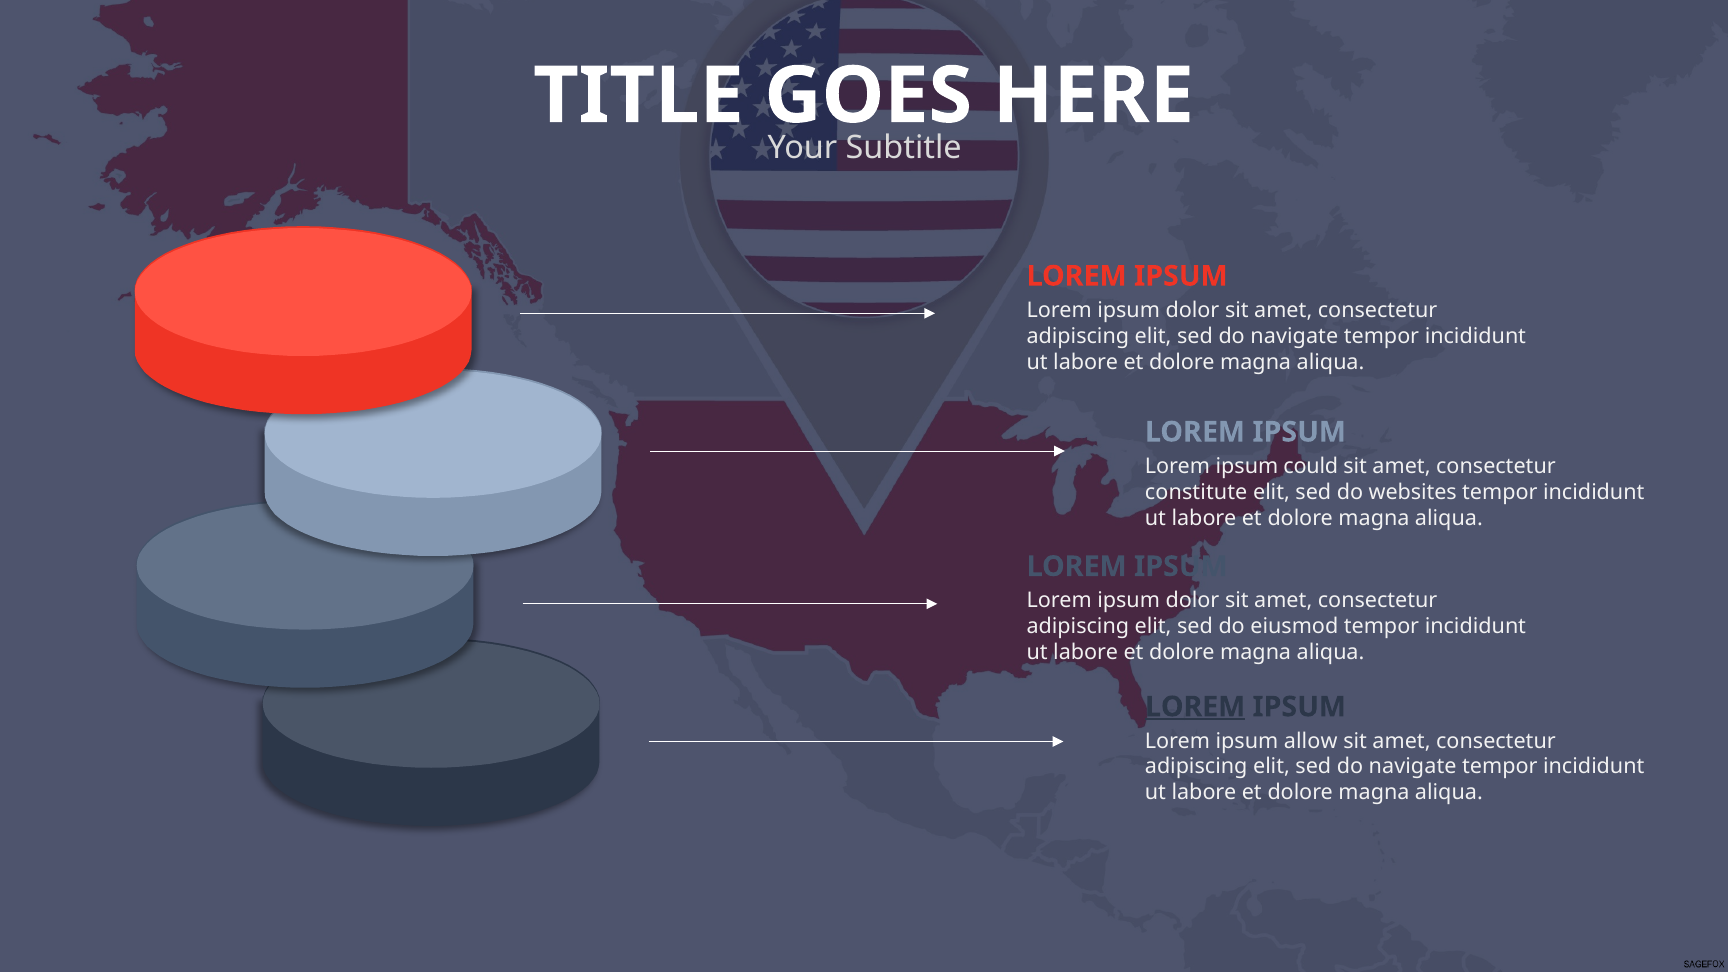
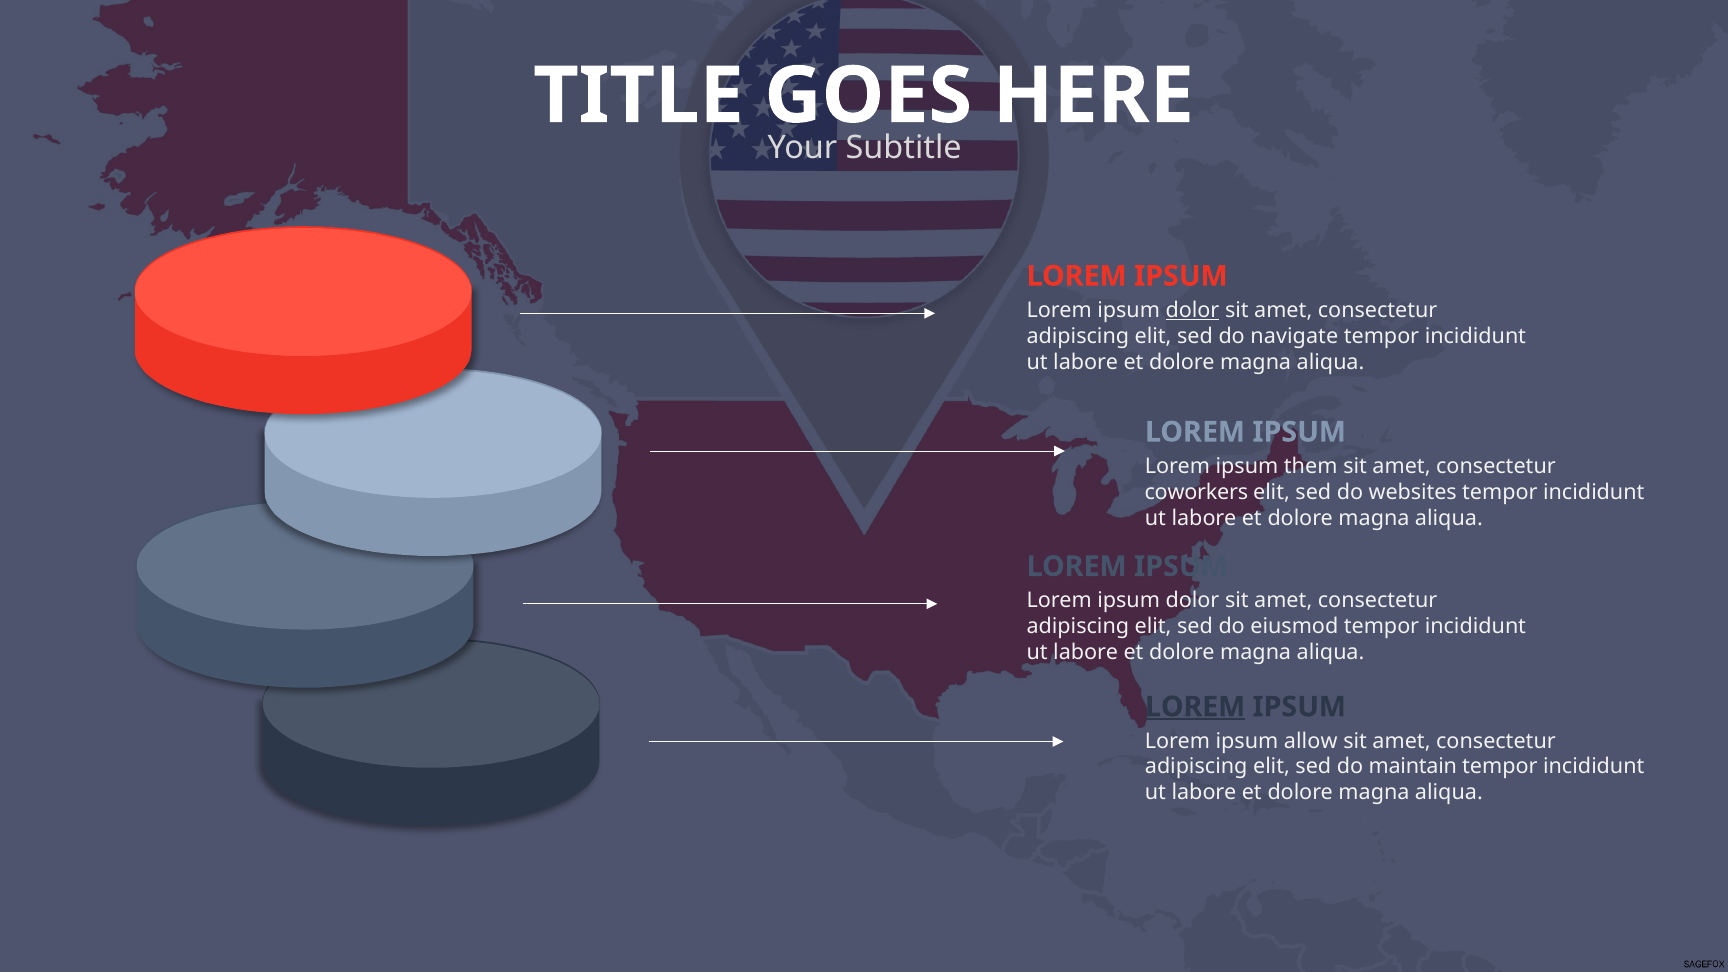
dolor at (1192, 310) underline: none -> present
could: could -> them
constitute: constitute -> coworkers
navigate at (1413, 767): navigate -> maintain
